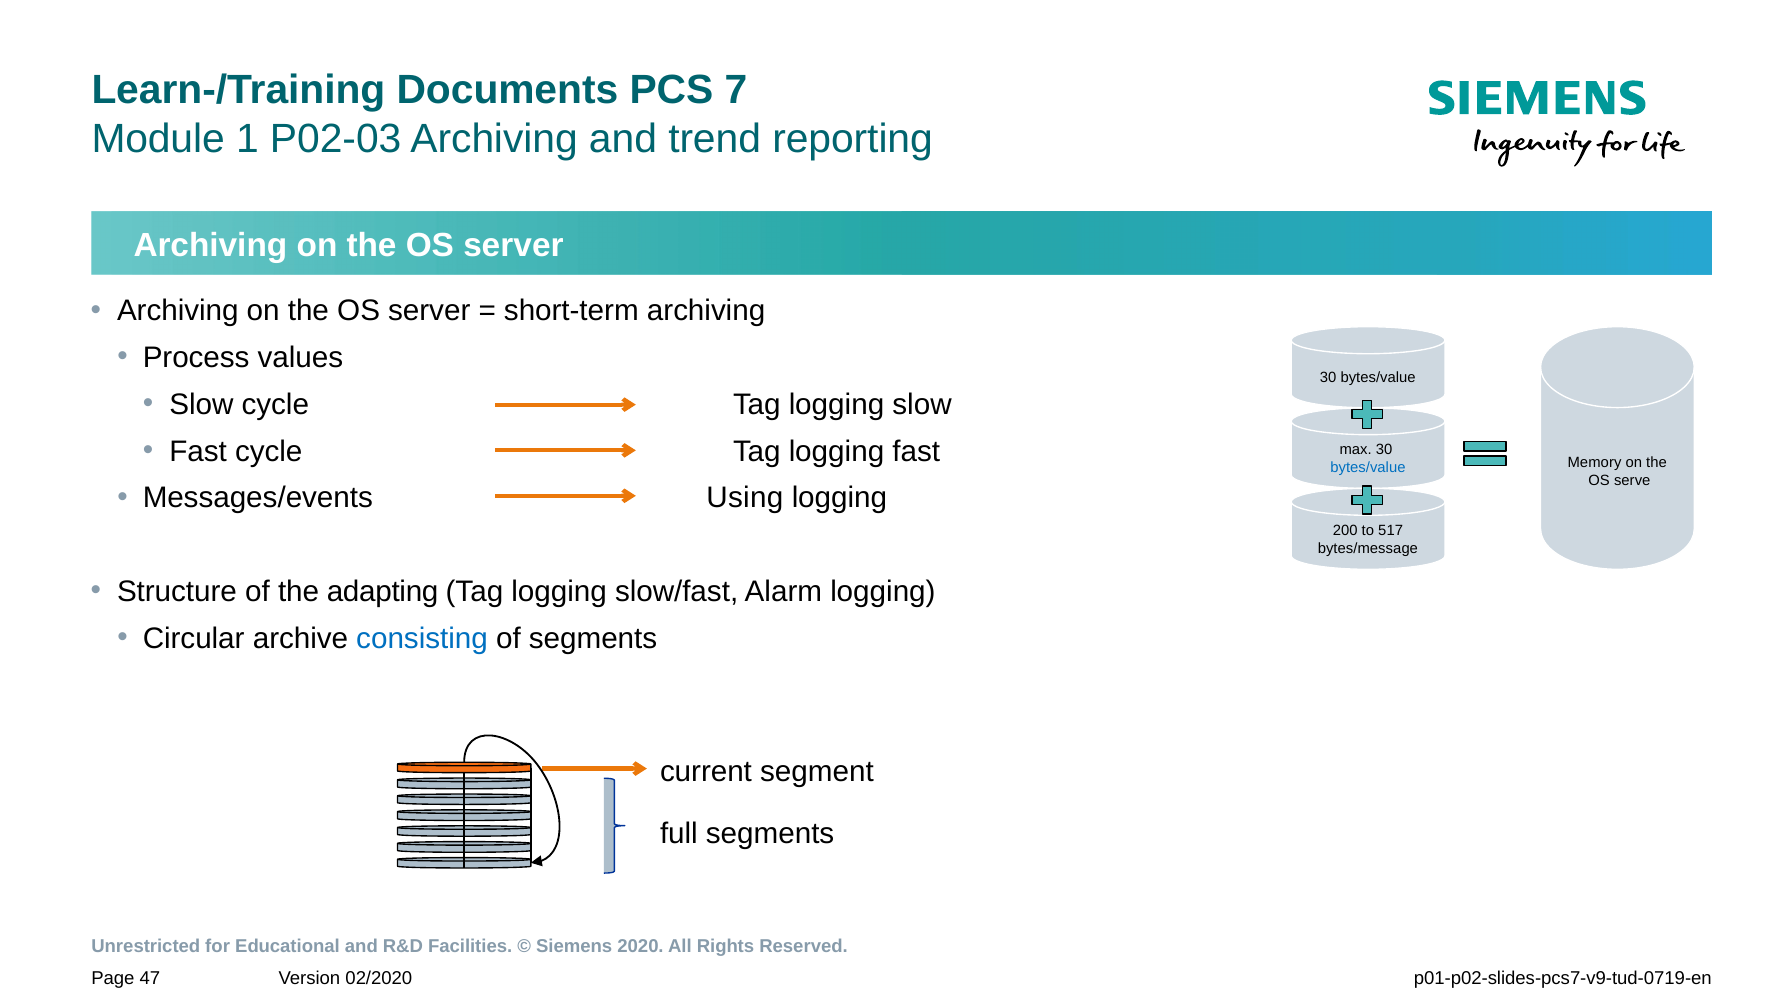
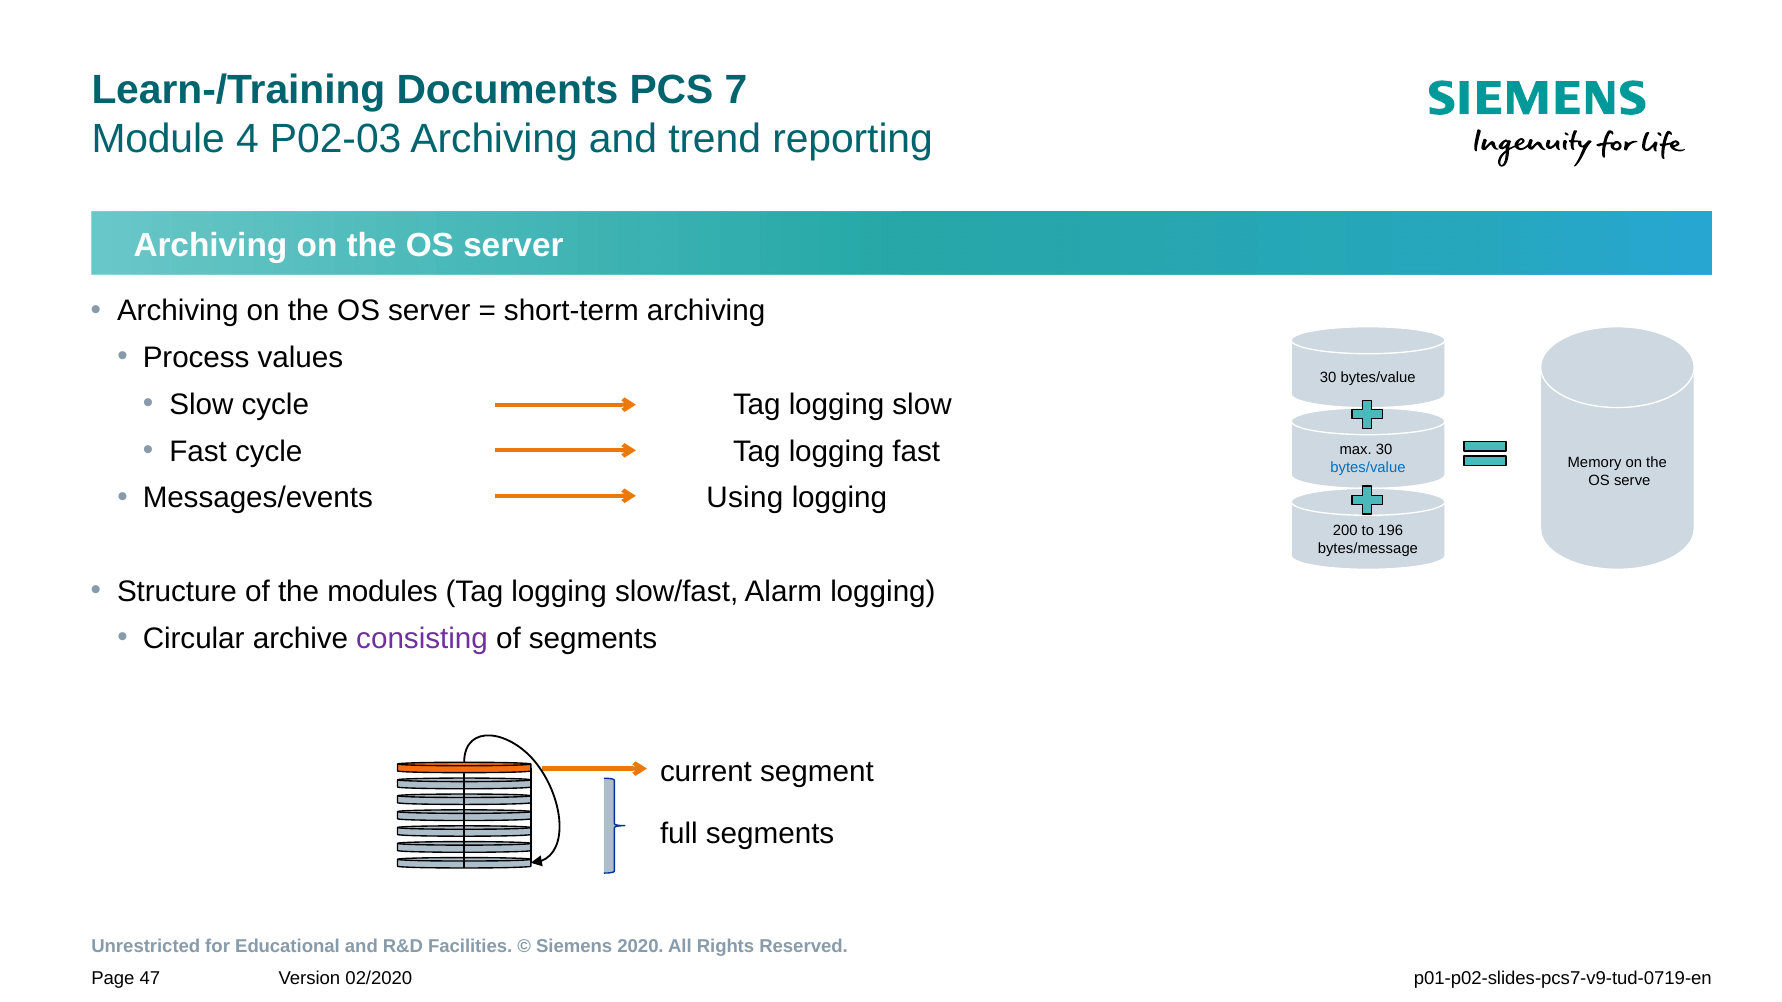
1: 1 -> 4
517: 517 -> 196
adapting: adapting -> modules
consisting colour: blue -> purple
